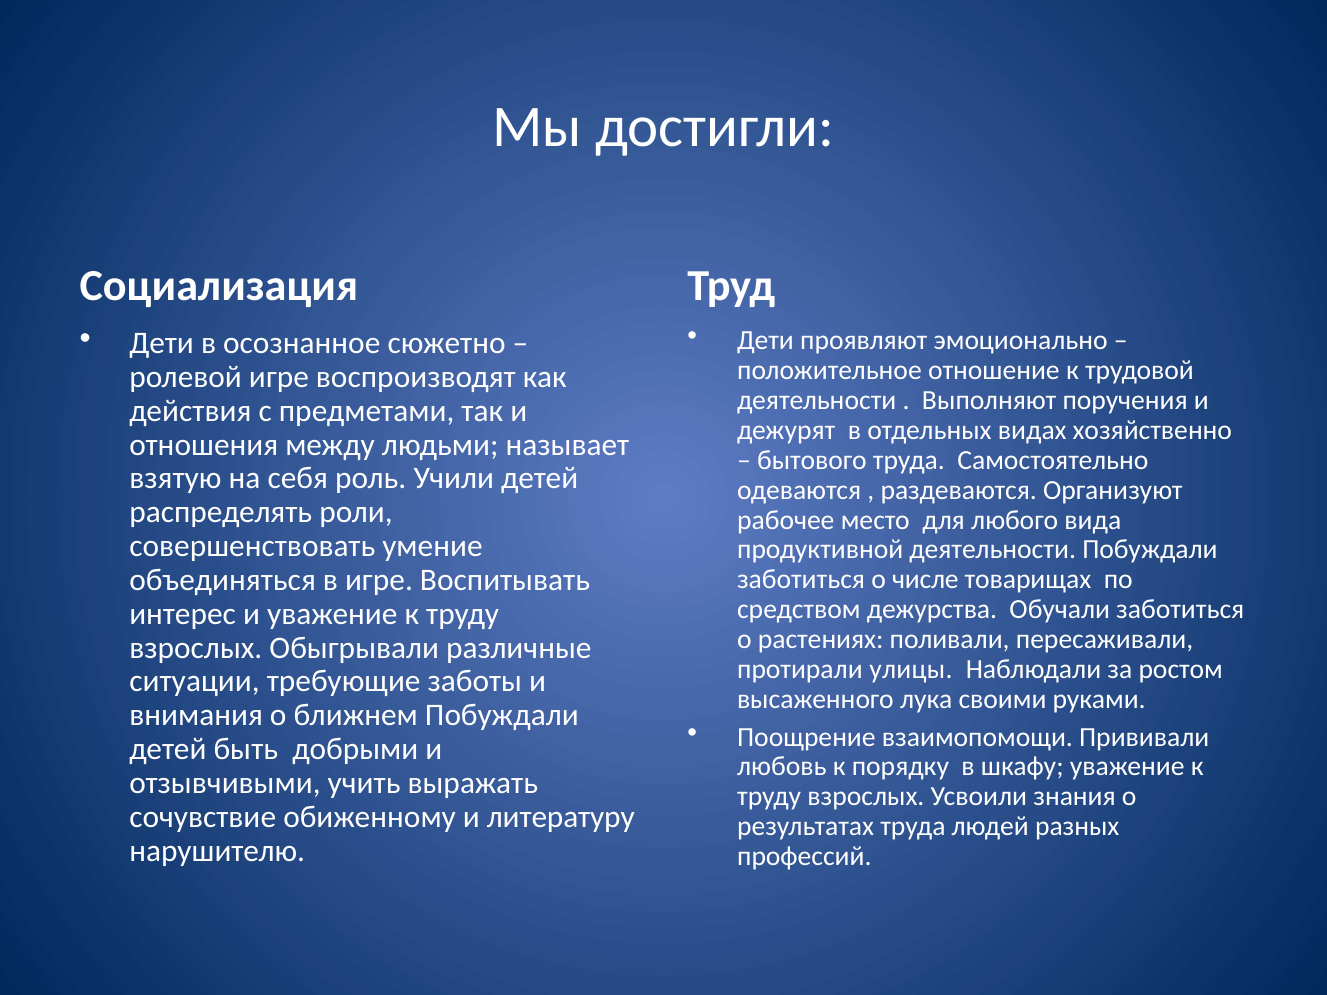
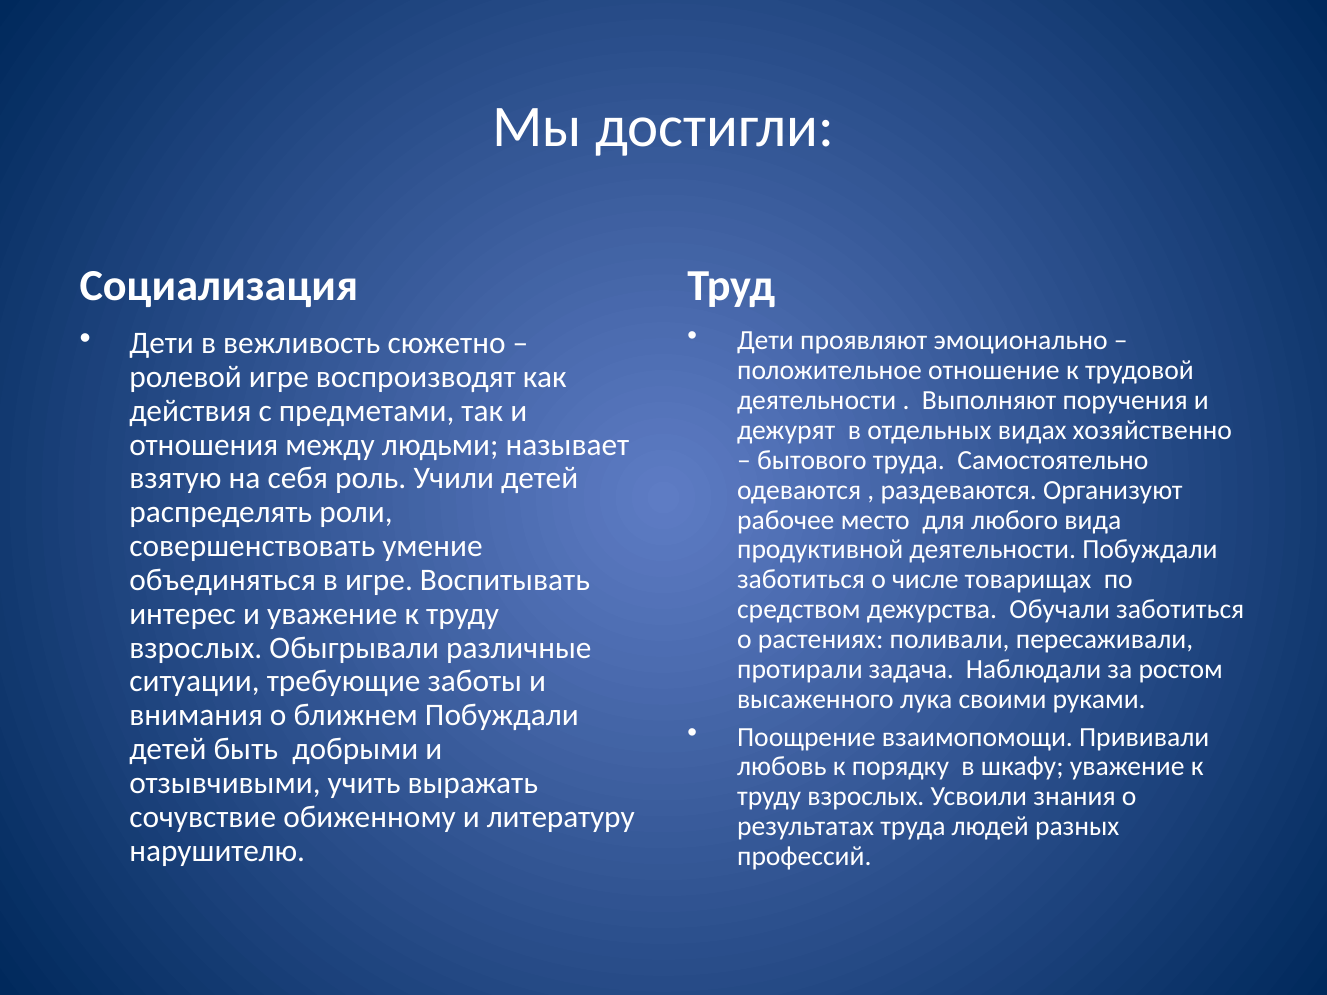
осознанное: осознанное -> вежливость
улицы: улицы -> задача
